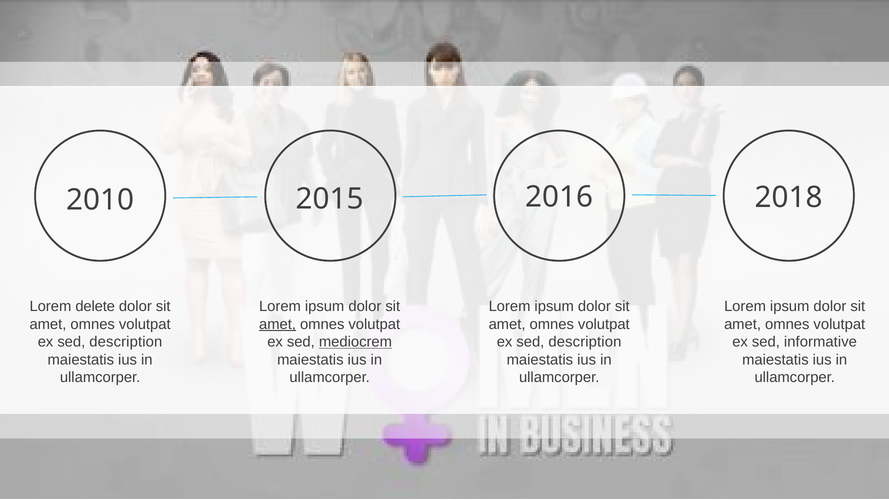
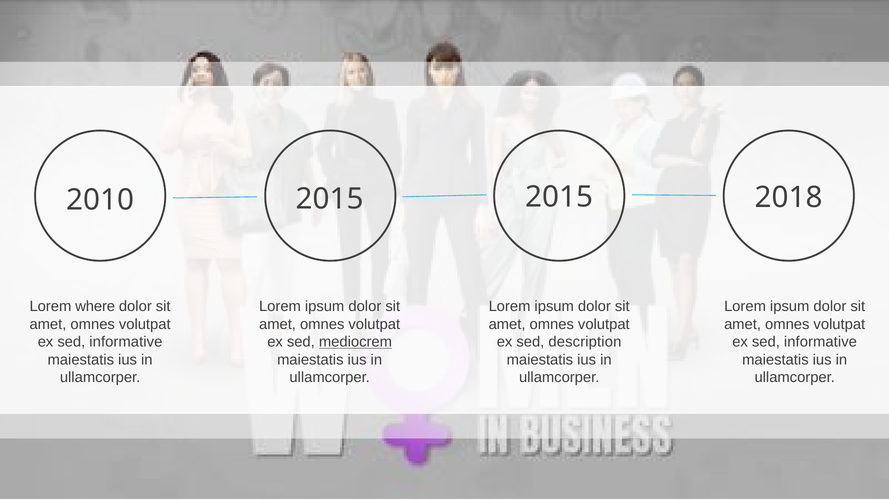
2015 2016: 2016 -> 2015
delete: delete -> where
amet at (278, 324) underline: present -> none
description at (126, 342): description -> informative
